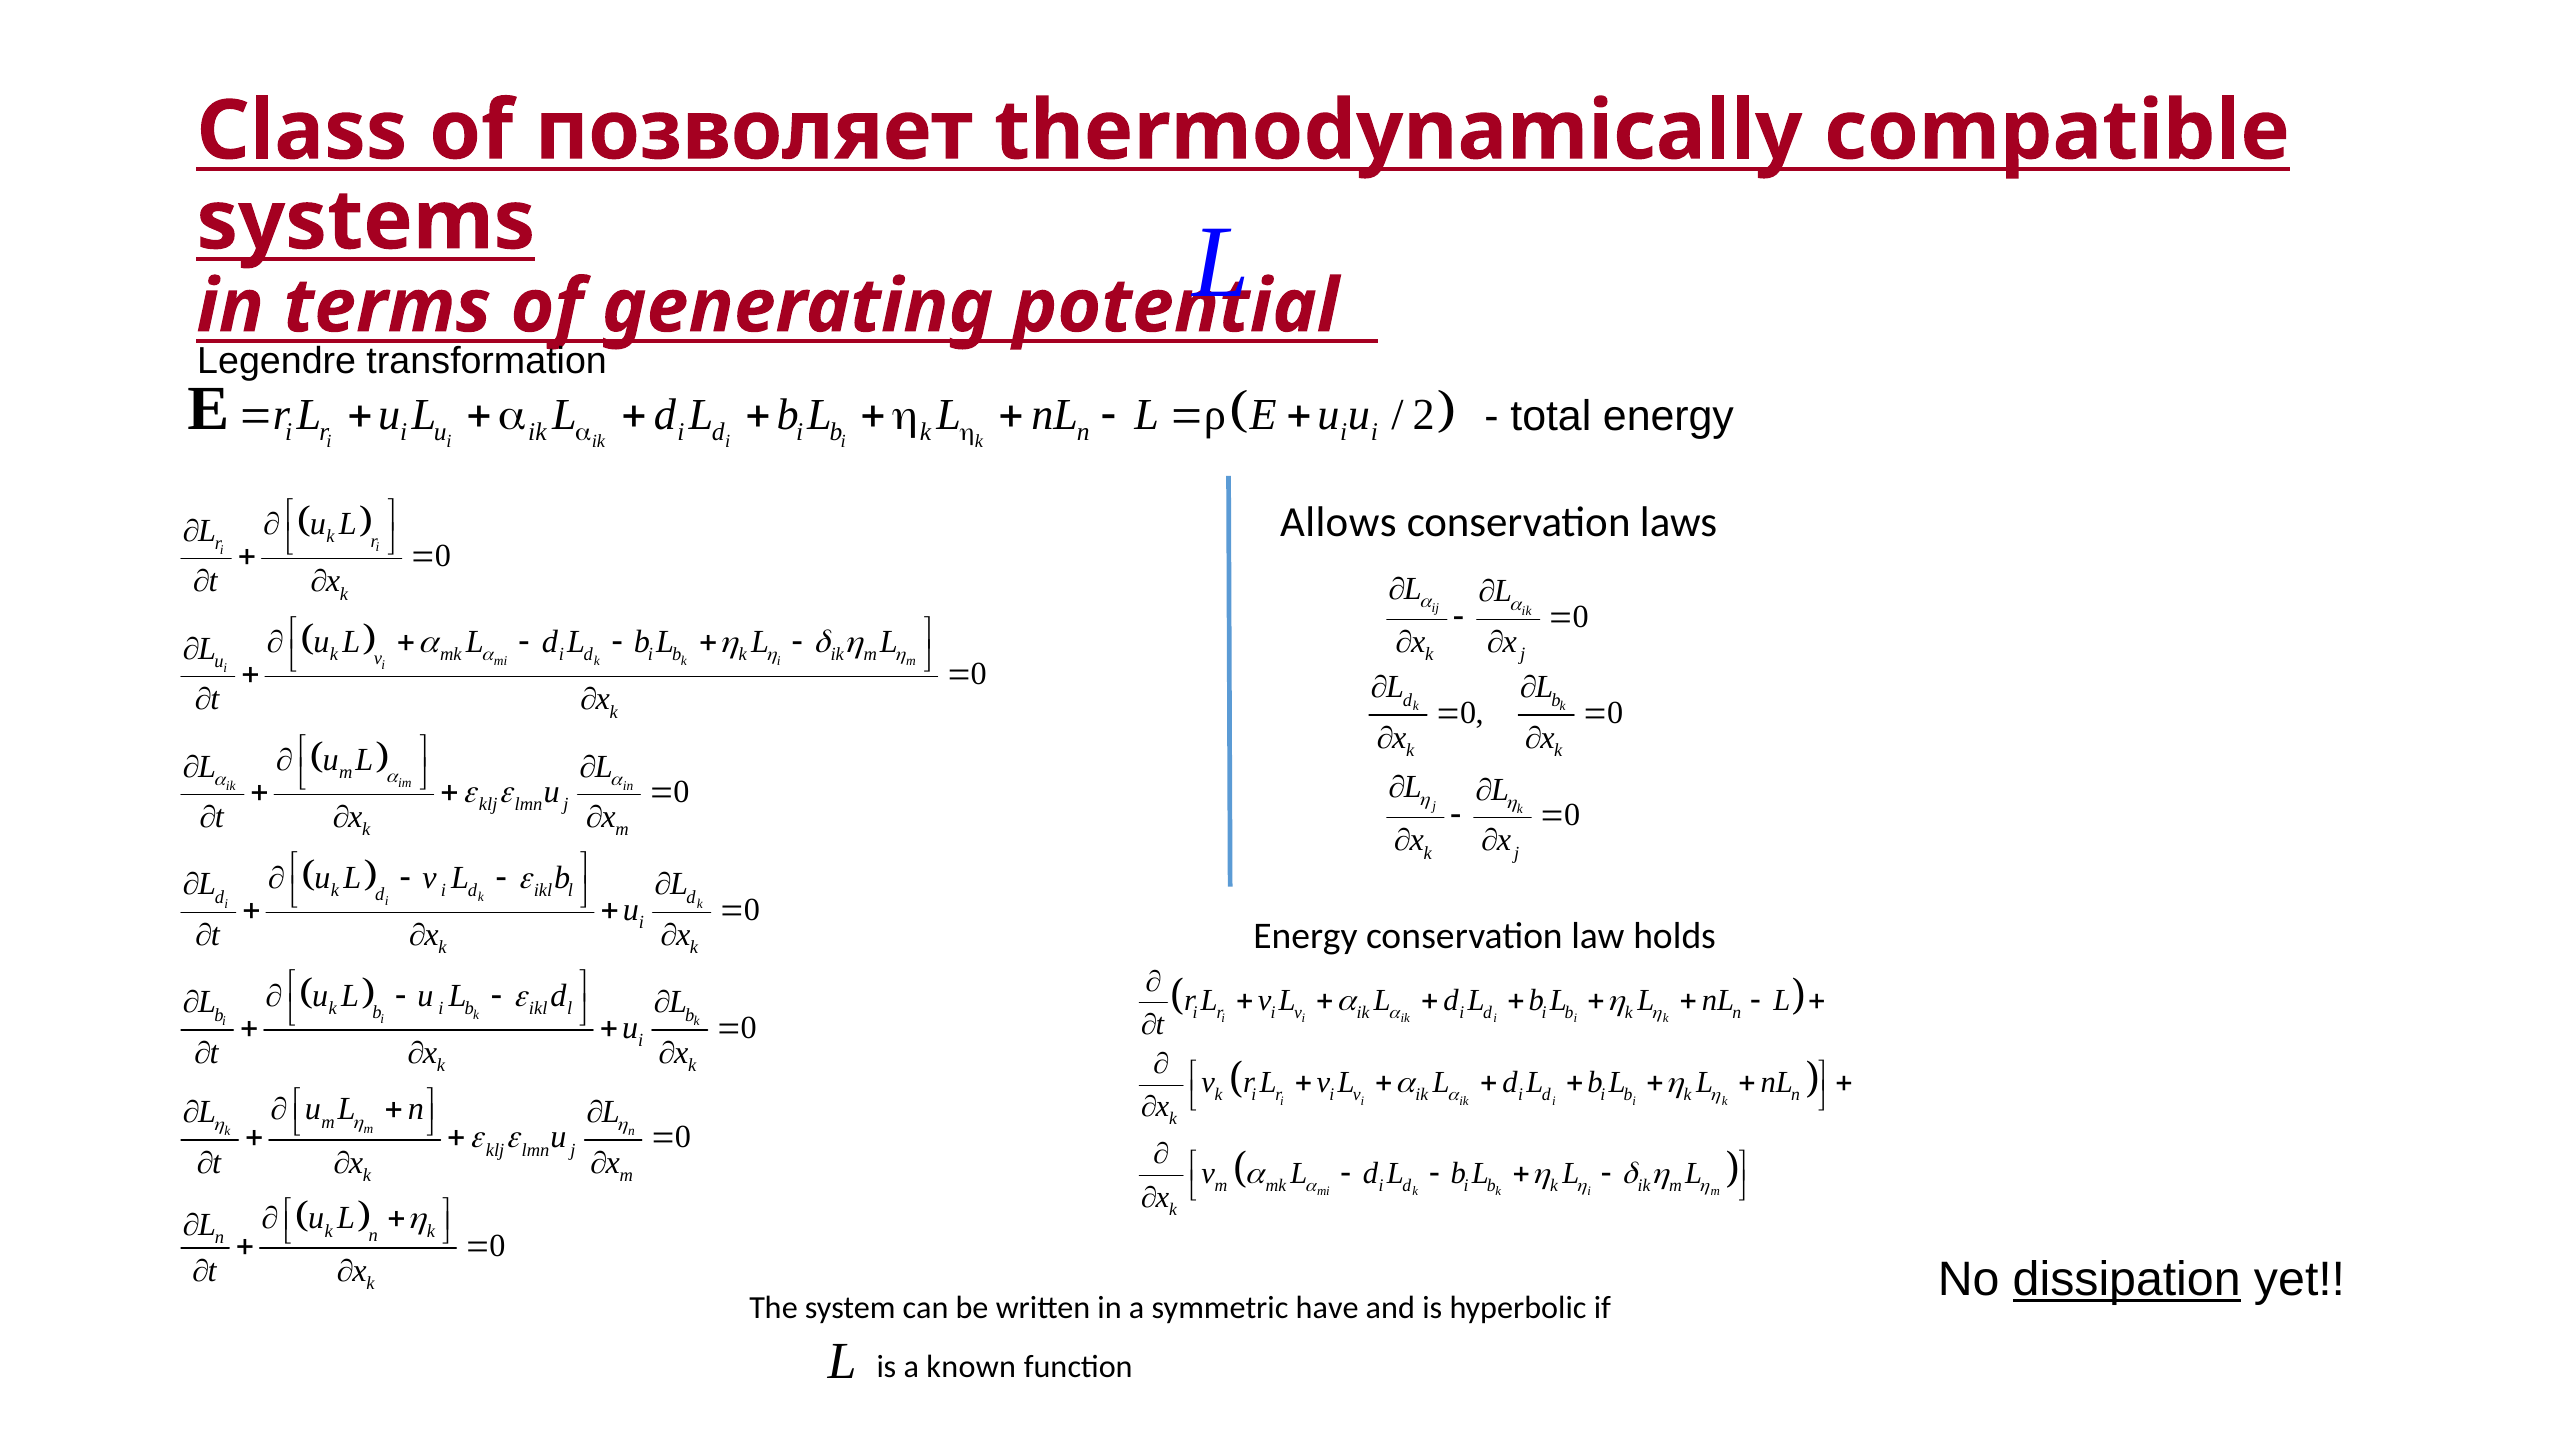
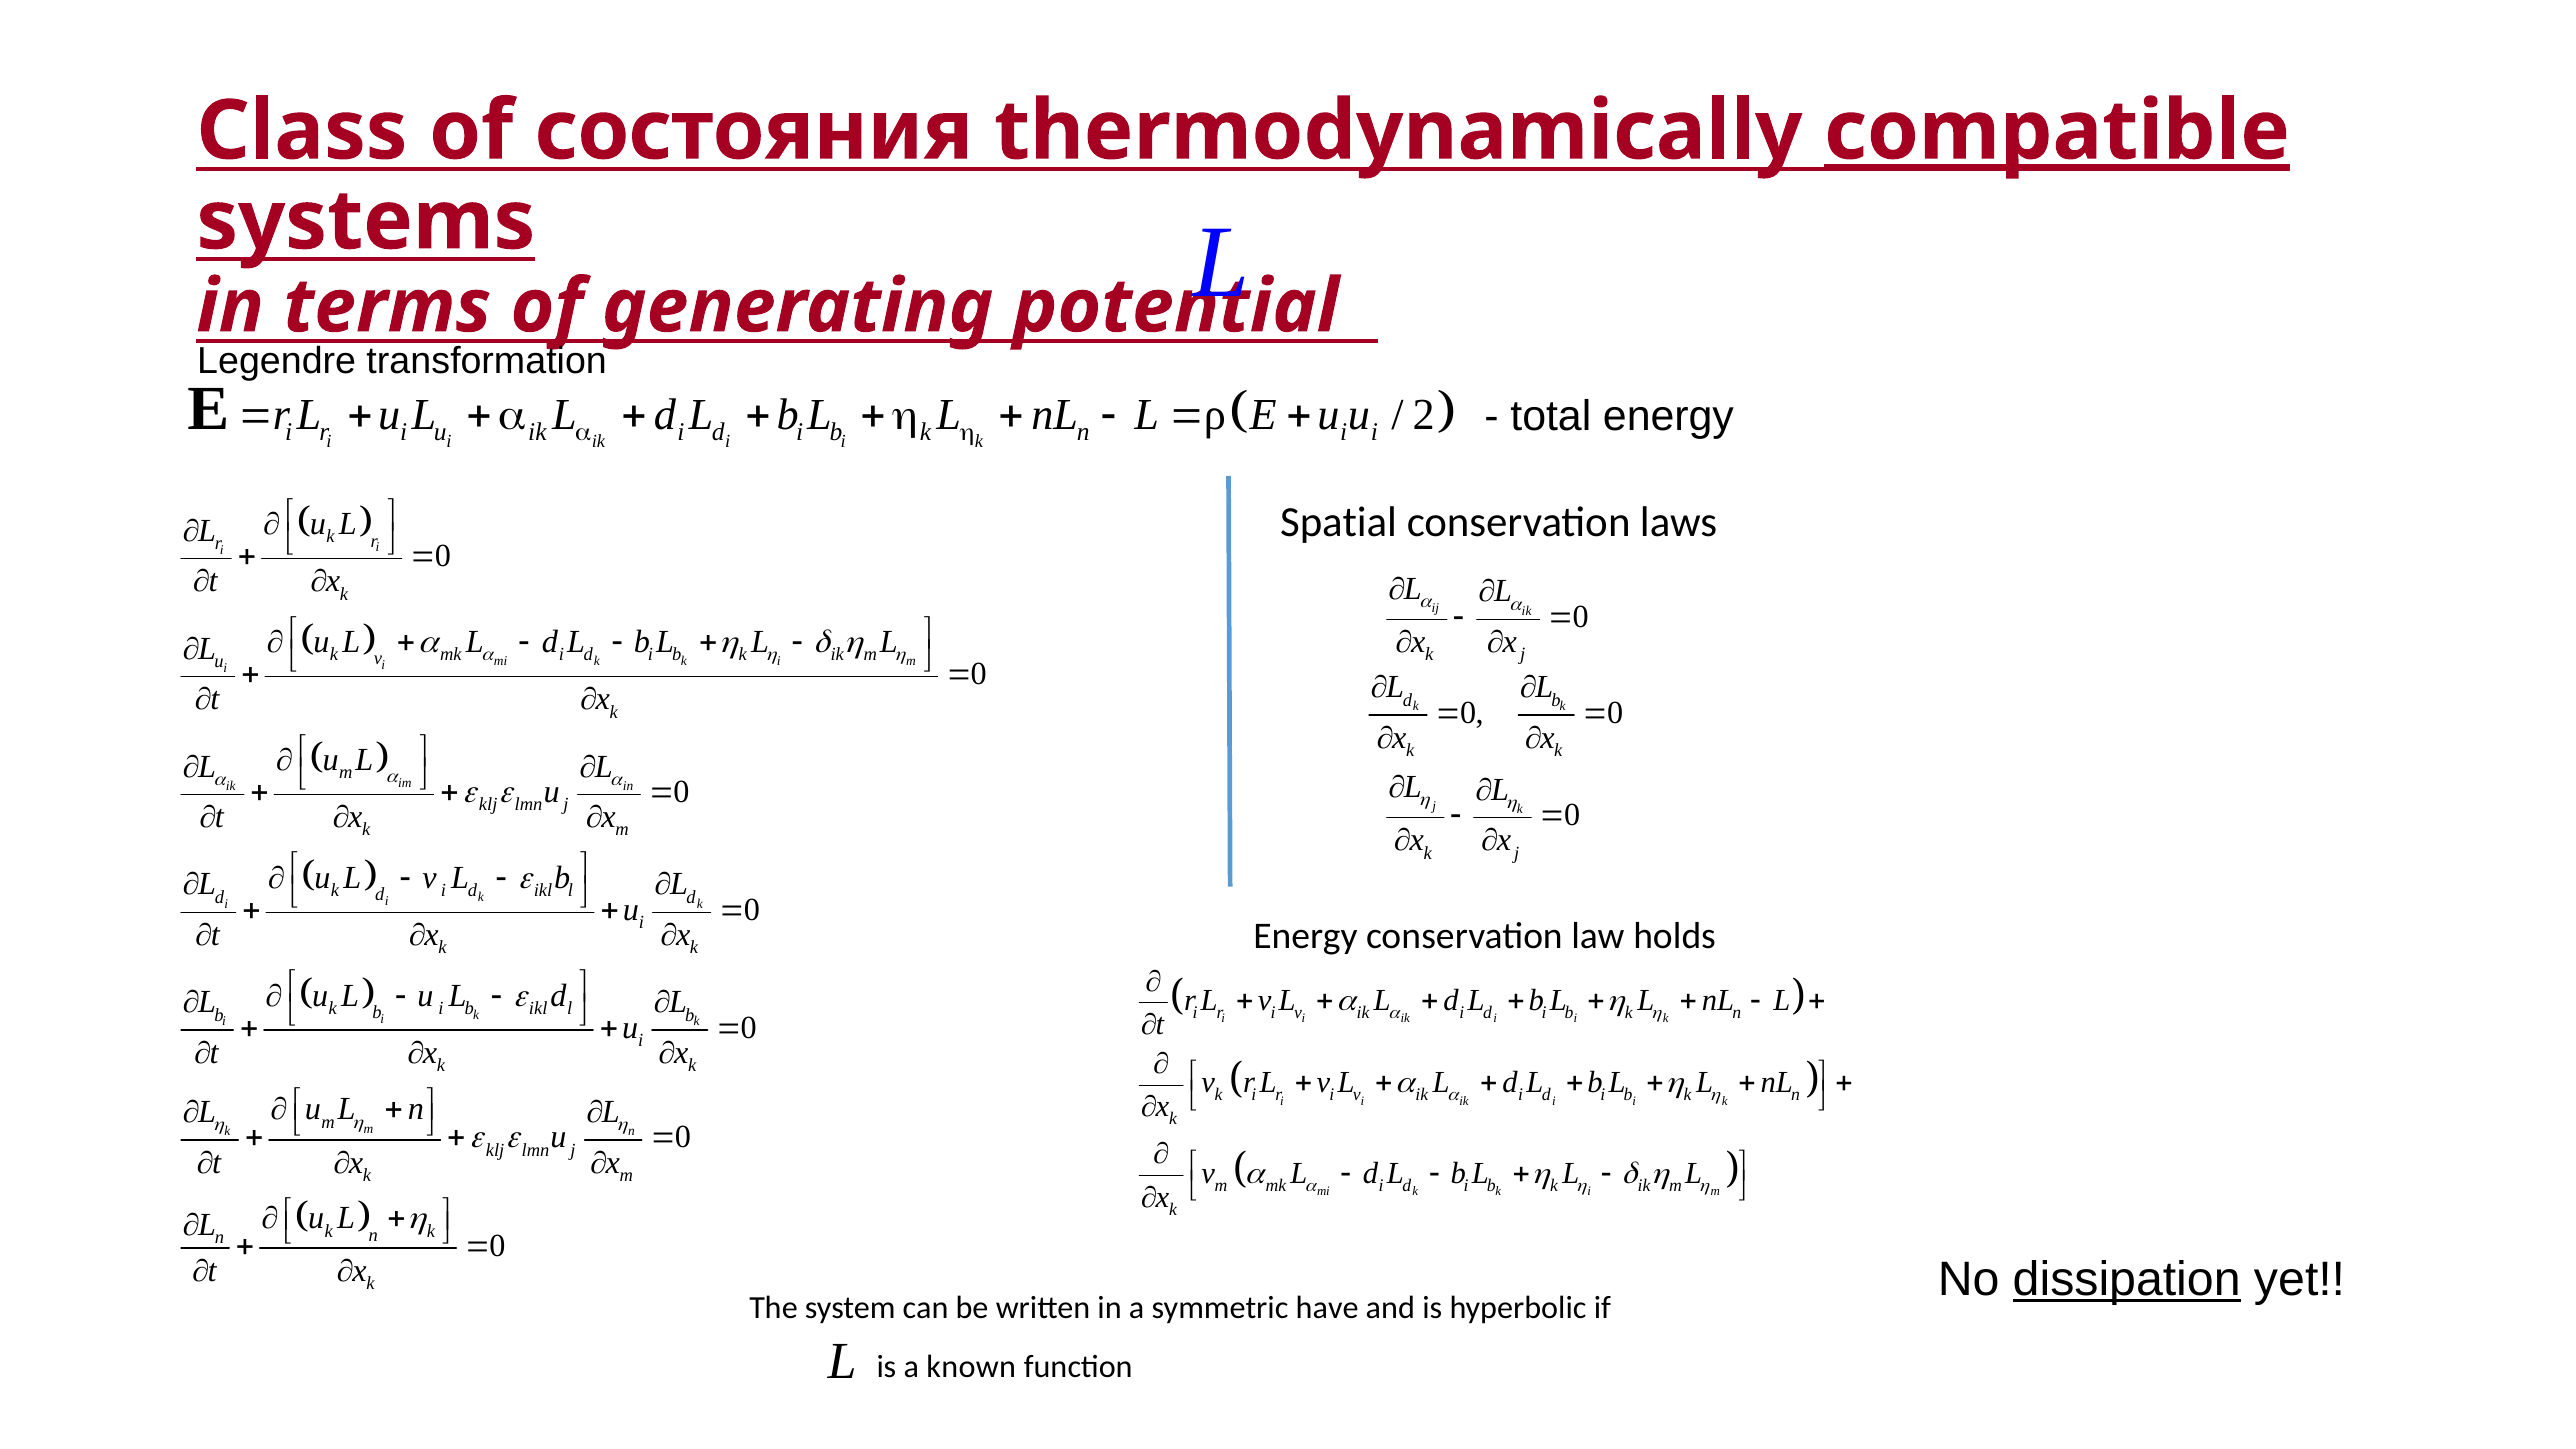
позволяет: позволяет -> состояния
compatible underline: none -> present
Allows: Allows -> Spatial
